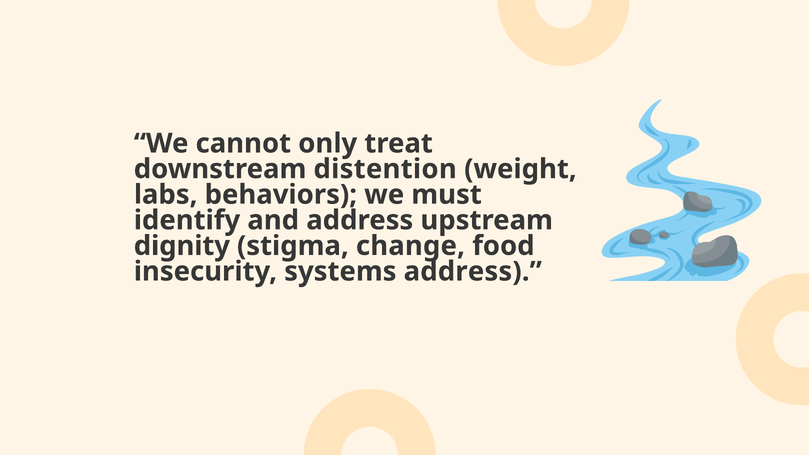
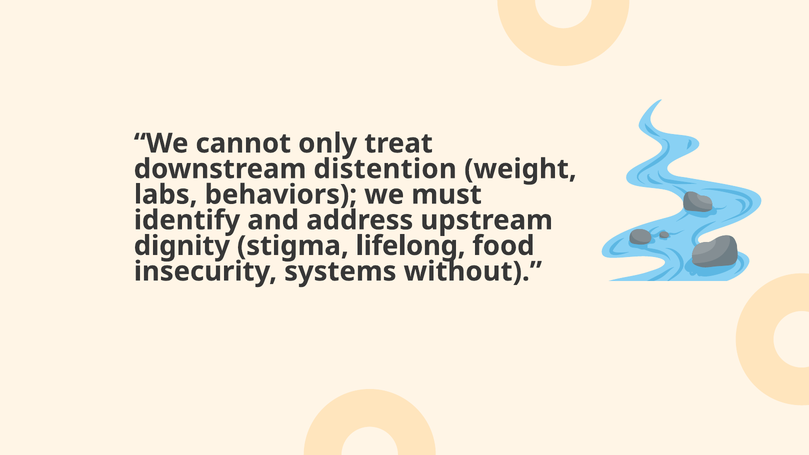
change: change -> lifelong
systems address: address -> without
